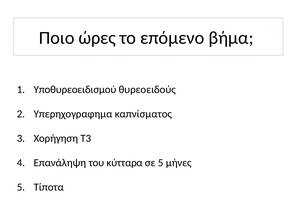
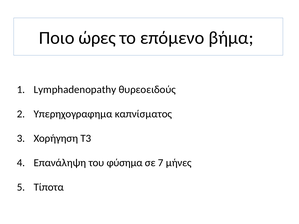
Υποθυρεοειδισμού: Υποθυρεοειδισμού -> Lymphadenopathy
κύτταρα: κύτταρα -> φύσημα
σε 5: 5 -> 7
